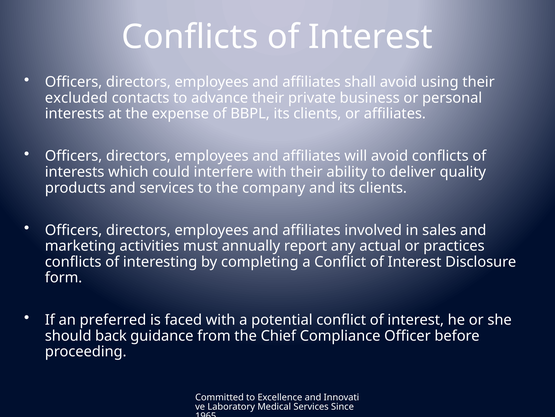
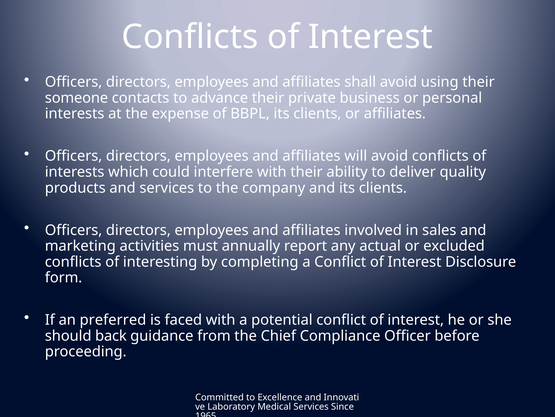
excluded: excluded -> someone
practices: practices -> excluded
